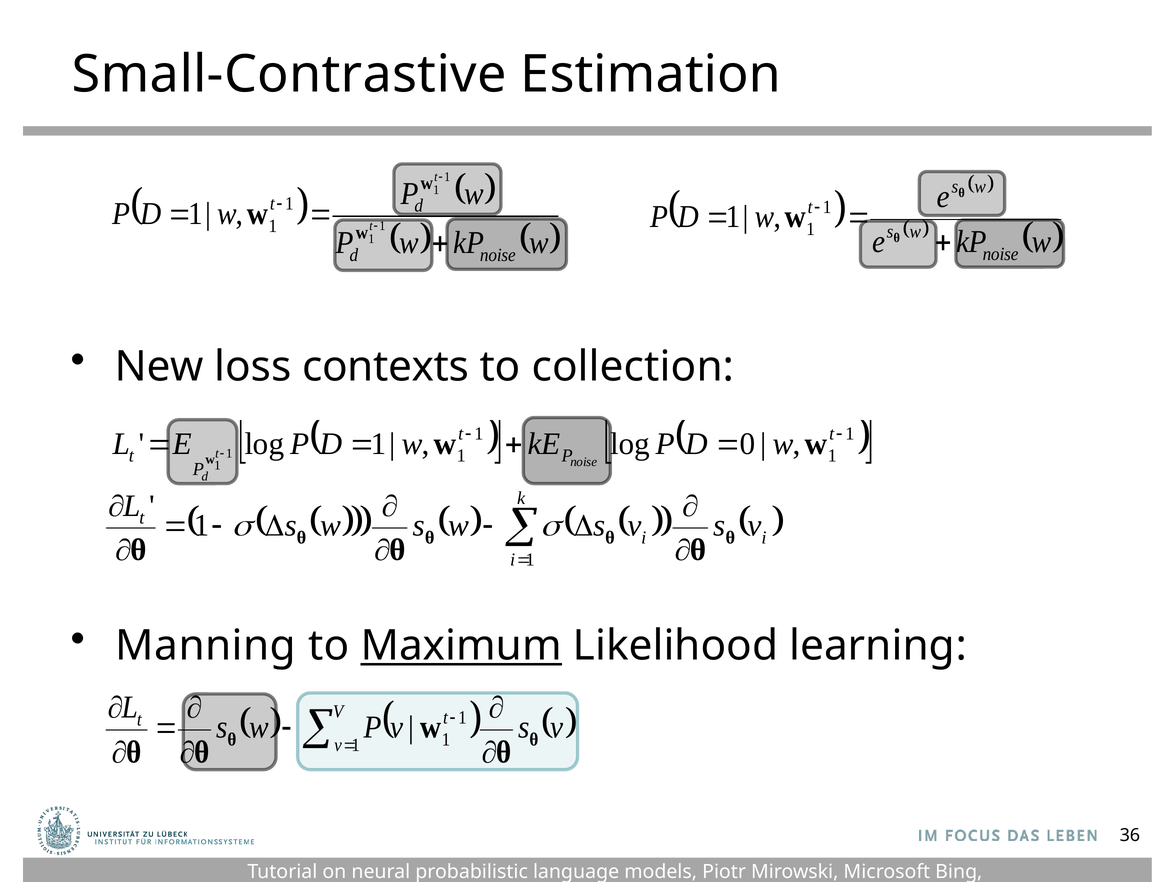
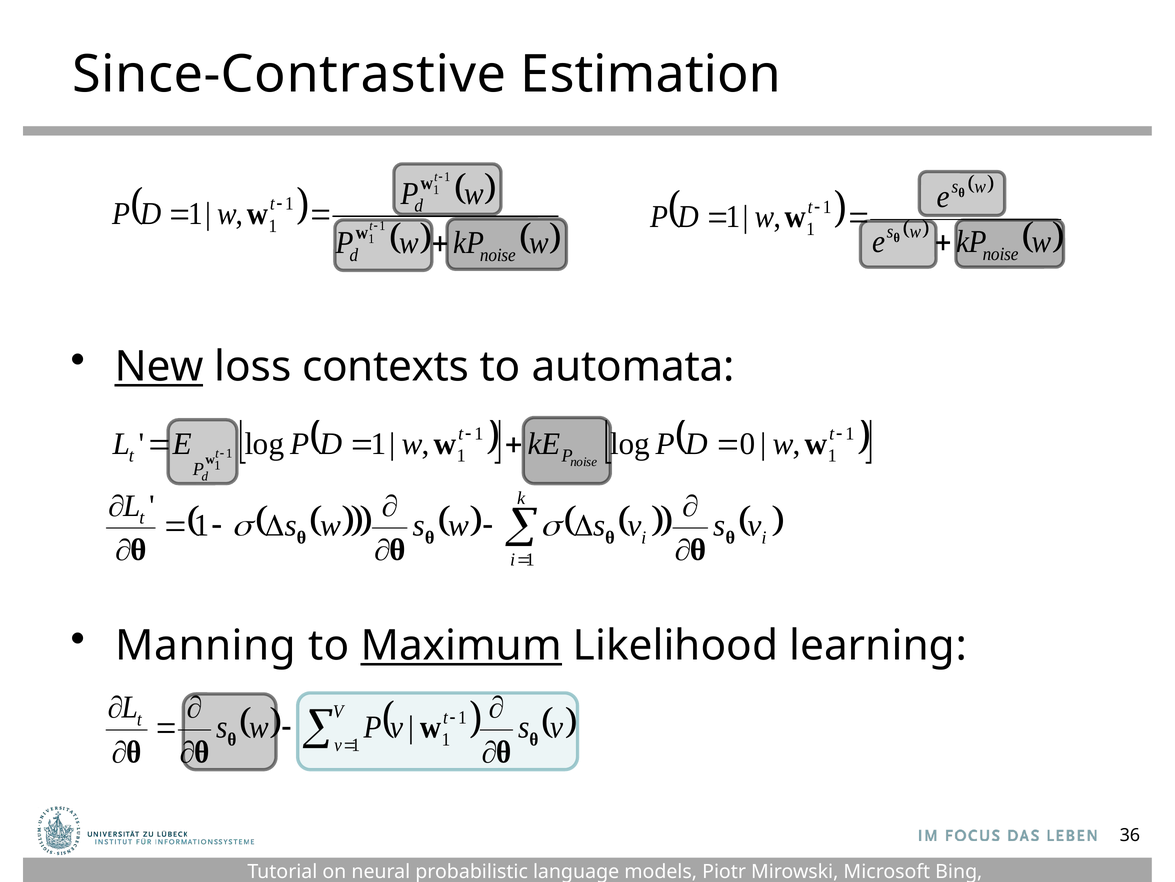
Small-Contrastive: Small-Contrastive -> Since-Contrastive
New underline: none -> present
collection: collection -> automata
